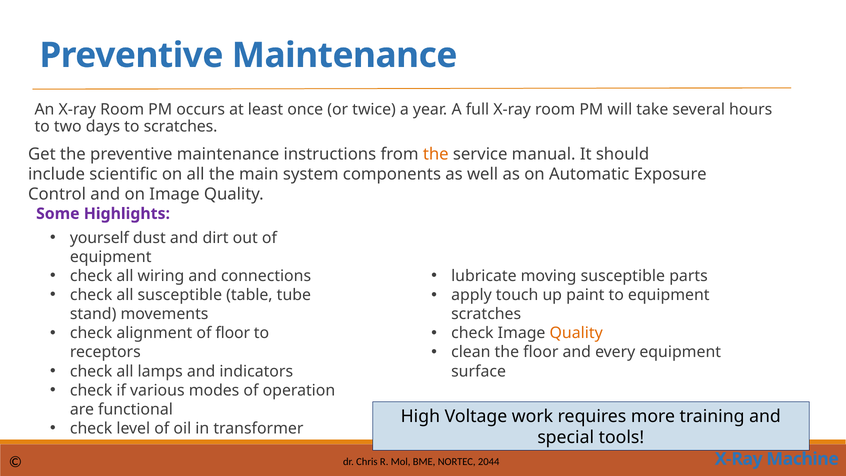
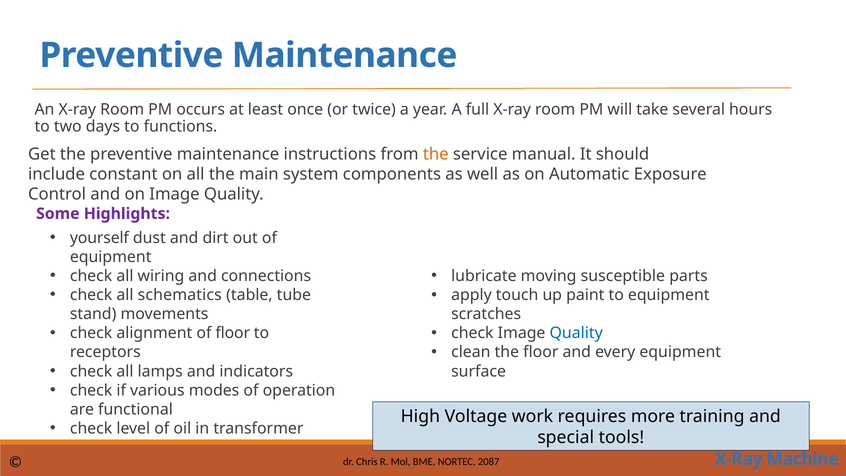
to scratches: scratches -> functions
scientific: scientific -> constant
all susceptible: susceptible -> schematics
Quality at (576, 333) colour: orange -> blue
2044: 2044 -> 2087
